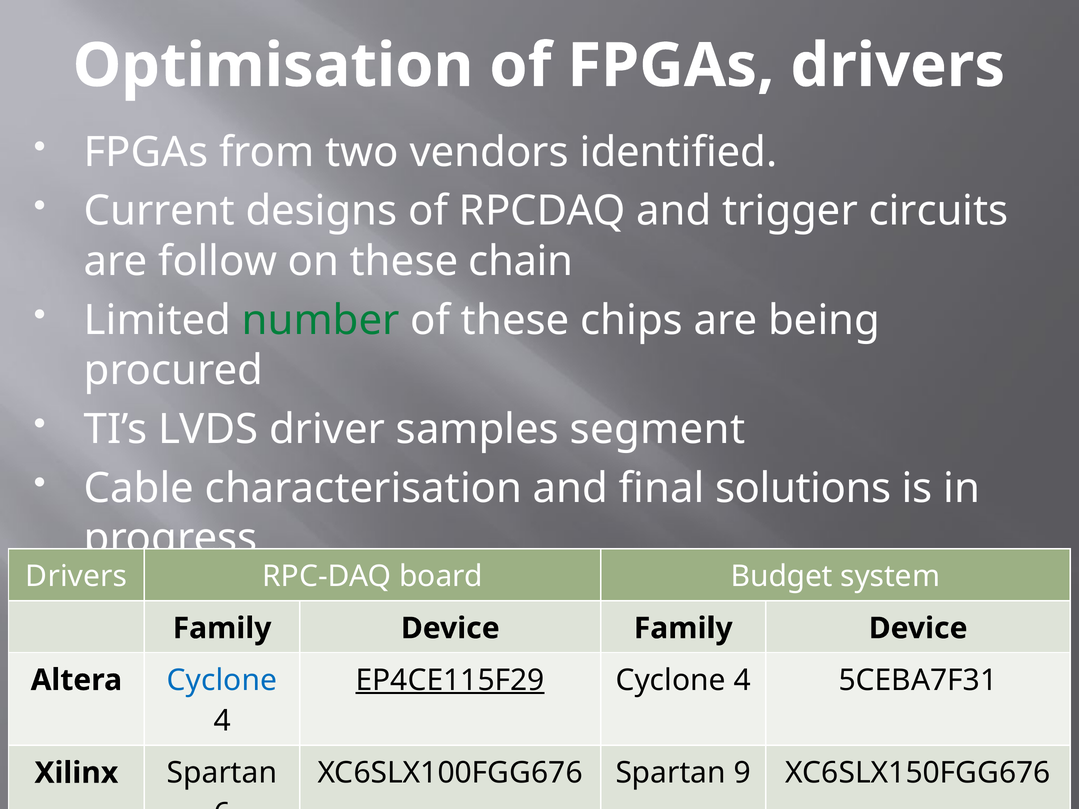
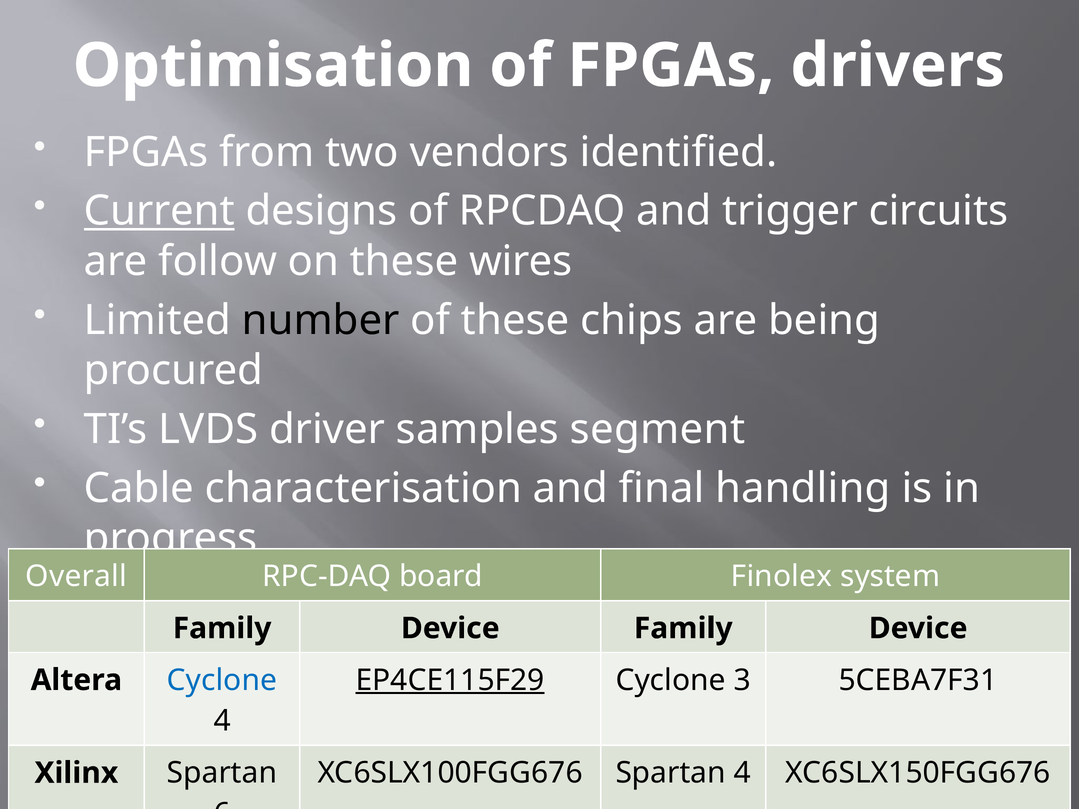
Current underline: none -> present
chain: chain -> wires
number colour: green -> black
solutions: solutions -> handling
Drivers at (76, 577): Drivers -> Overall
Budget: Budget -> Finolex
4 at (742, 680): 4 -> 3
9 at (742, 773): 9 -> 4
